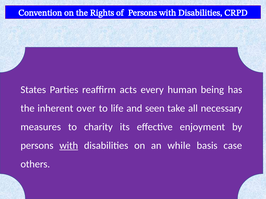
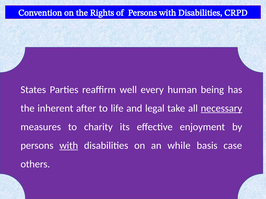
acts: acts -> well
over: over -> after
seen: seen -> legal
necessary underline: none -> present
